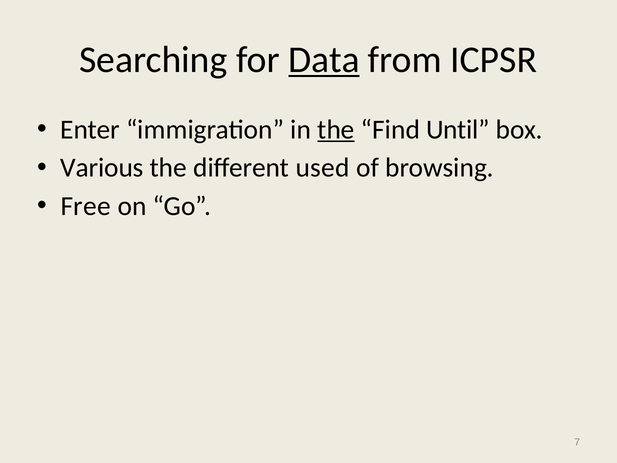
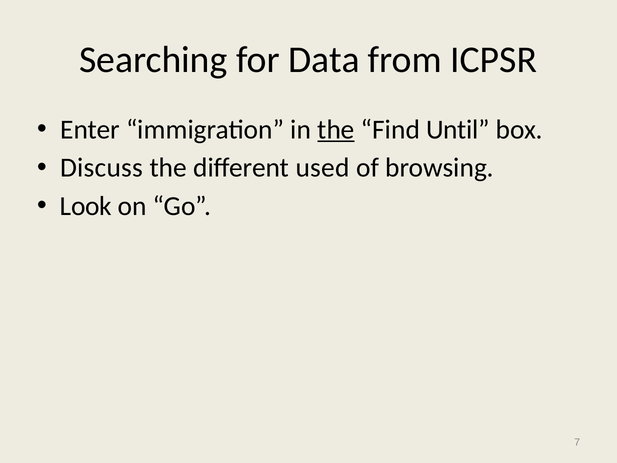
Data underline: present -> none
Various: Various -> Discuss
Free: Free -> Look
